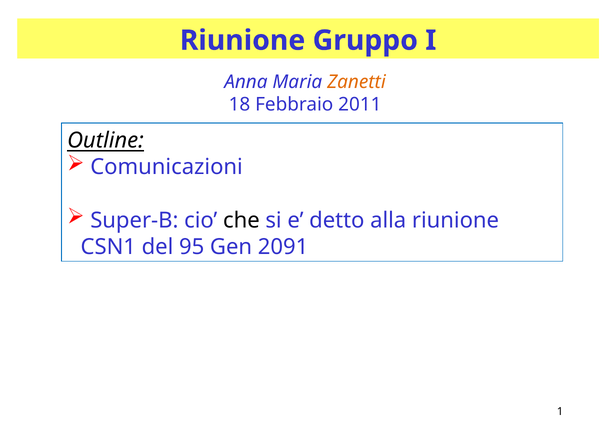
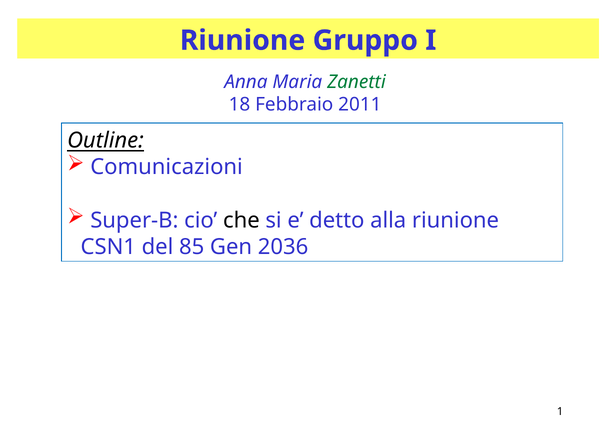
Zanetti colour: orange -> green
95: 95 -> 85
2091: 2091 -> 2036
